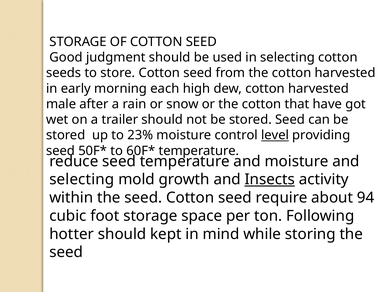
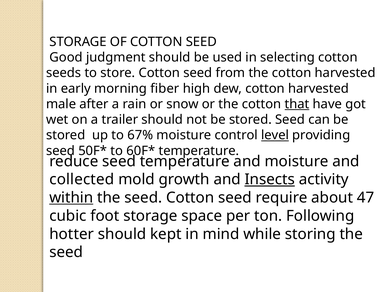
each: each -> fiber
that underline: none -> present
23%: 23% -> 67%
selecting at (82, 180): selecting -> collected
within underline: none -> present
94: 94 -> 47
